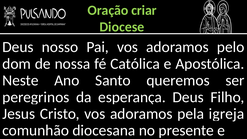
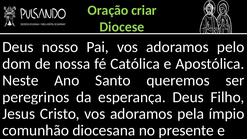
igreja: igreja -> ímpio
